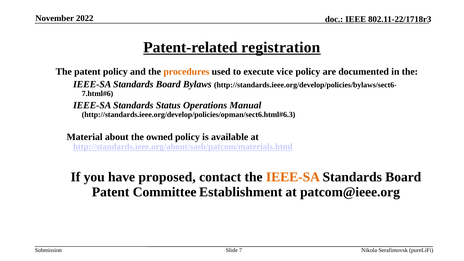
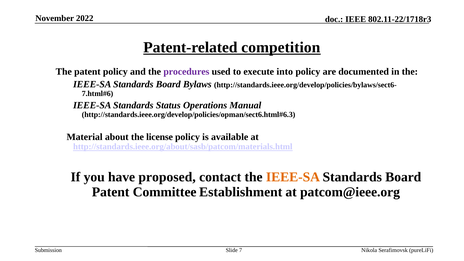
registration: registration -> competition
procedures colour: orange -> purple
vice: vice -> into
owned: owned -> license
